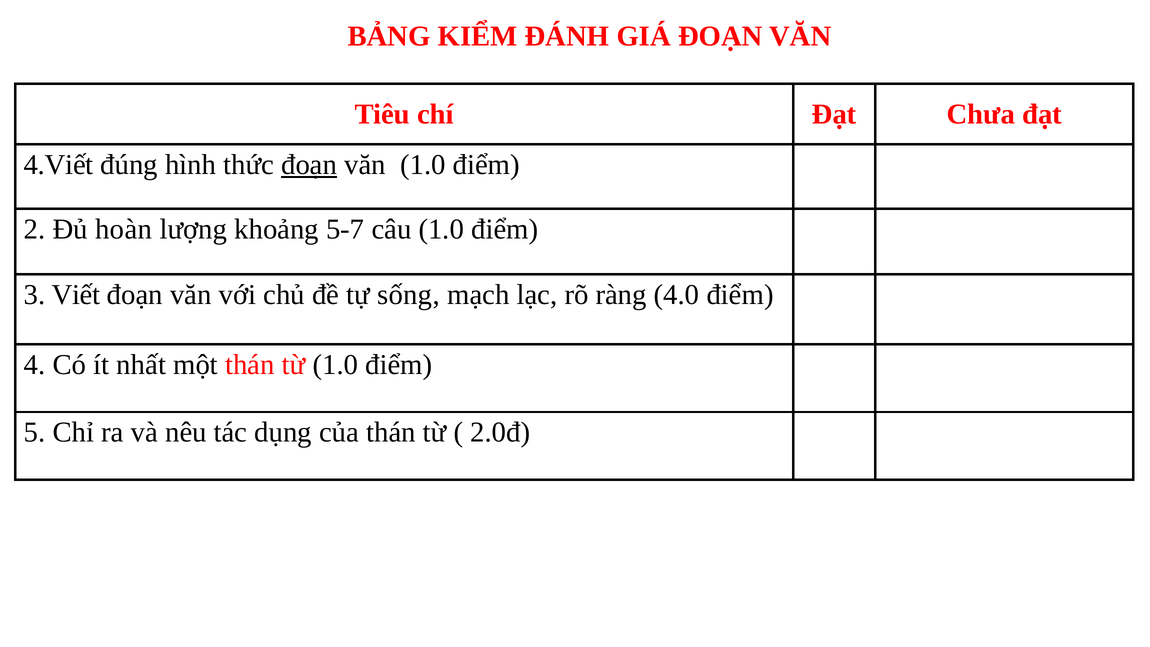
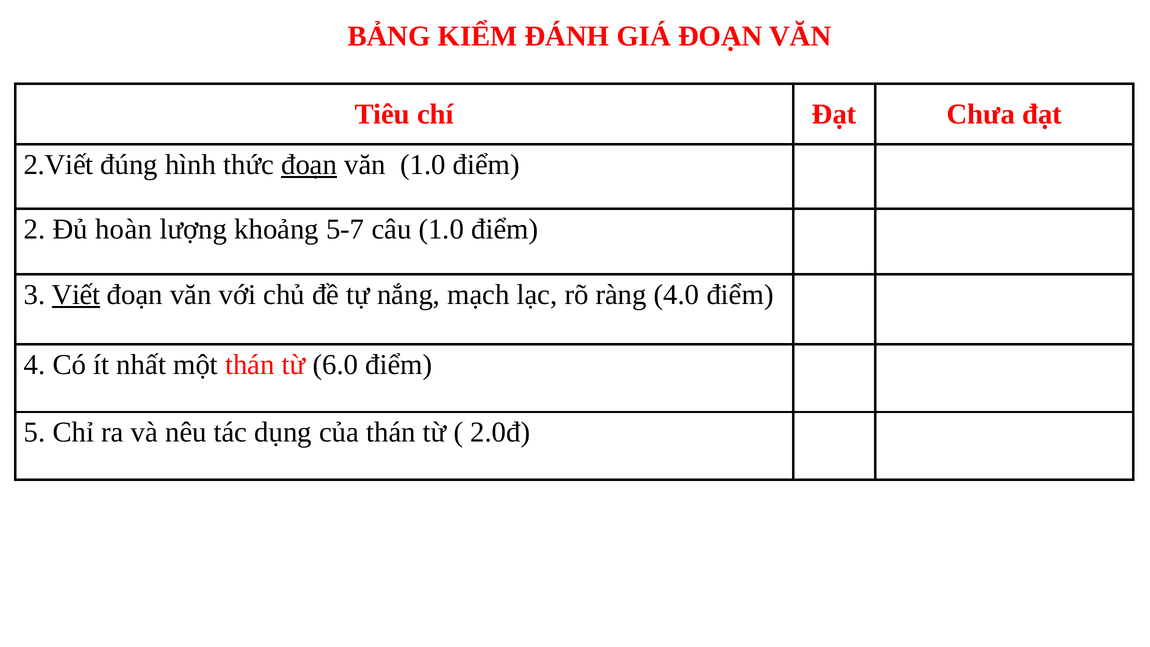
4.Viết: 4.Viết -> 2.Viết
Viết underline: none -> present
sống: sống -> nắng
từ 1.0: 1.0 -> 6.0
